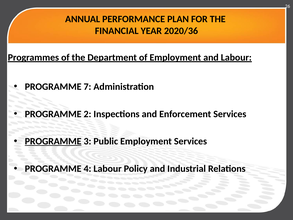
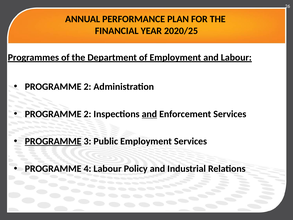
2020/36: 2020/36 -> 2020/25
7 at (87, 87): 7 -> 2
and at (149, 114) underline: none -> present
